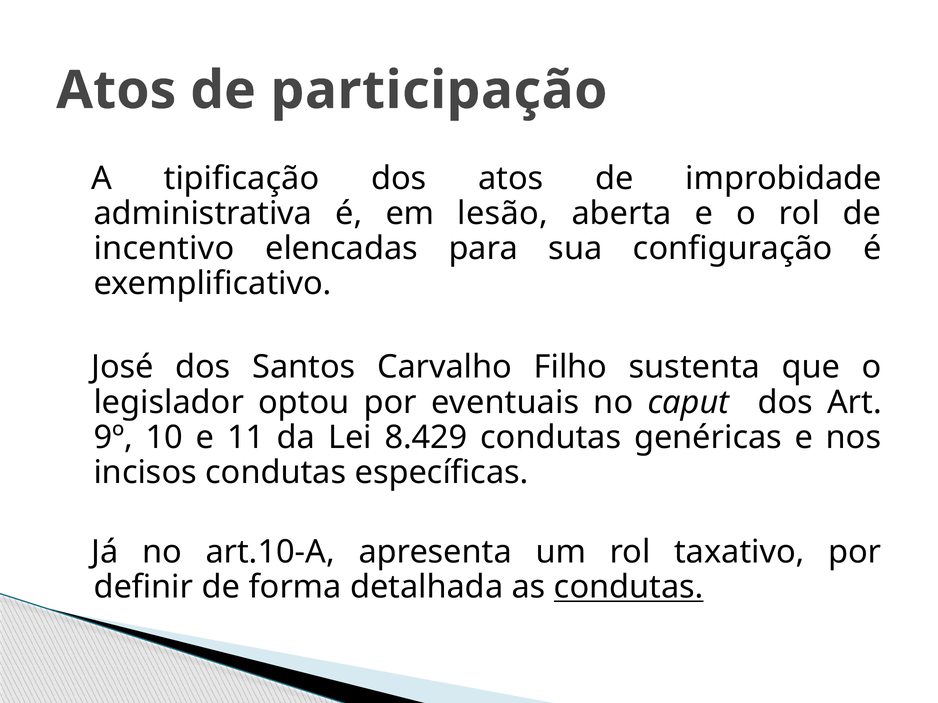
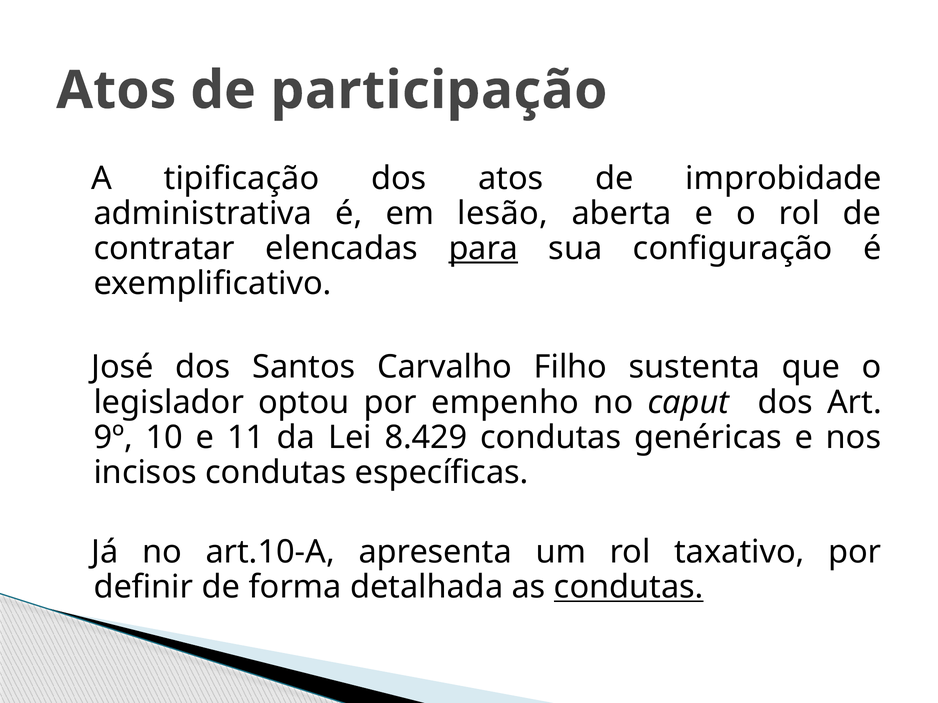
incentivo: incentivo -> contratar
para underline: none -> present
eventuais: eventuais -> empenho
